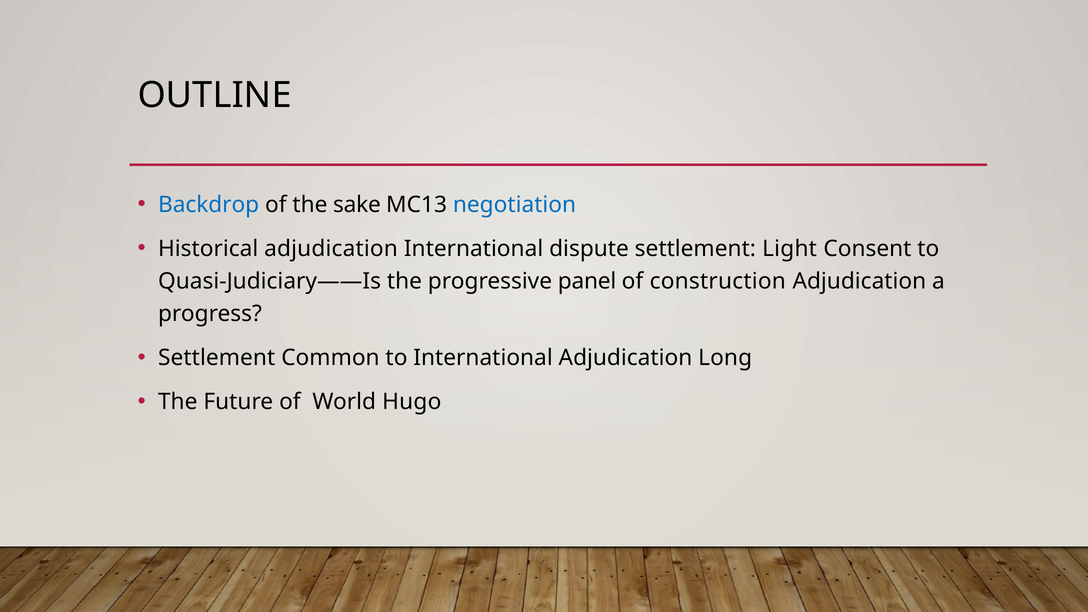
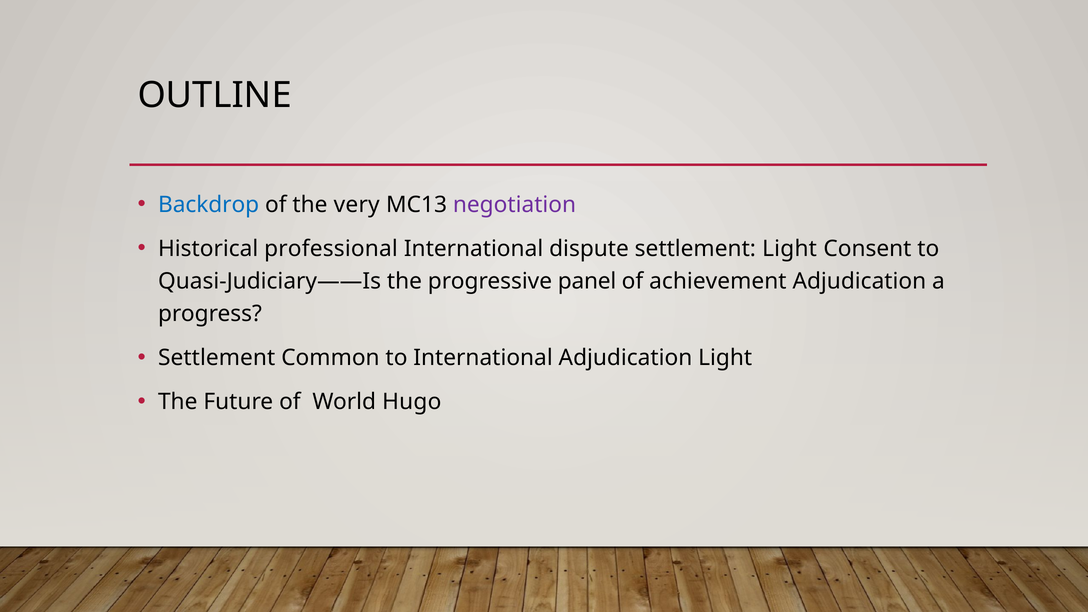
sake: sake -> very
negotiation colour: blue -> purple
Historical adjudication: adjudication -> professional
construction: construction -> achievement
Adjudication Long: Long -> Light
